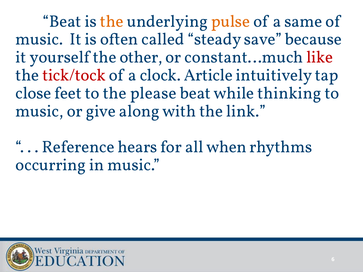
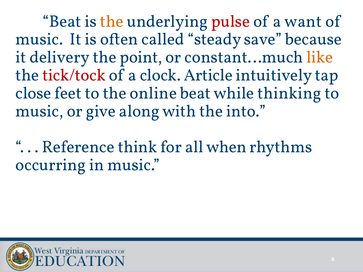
pulse colour: orange -> red
same: same -> want
yourself: yourself -> delivery
other: other -> point
like colour: red -> orange
please: please -> online
link: link -> into
hears: hears -> think
